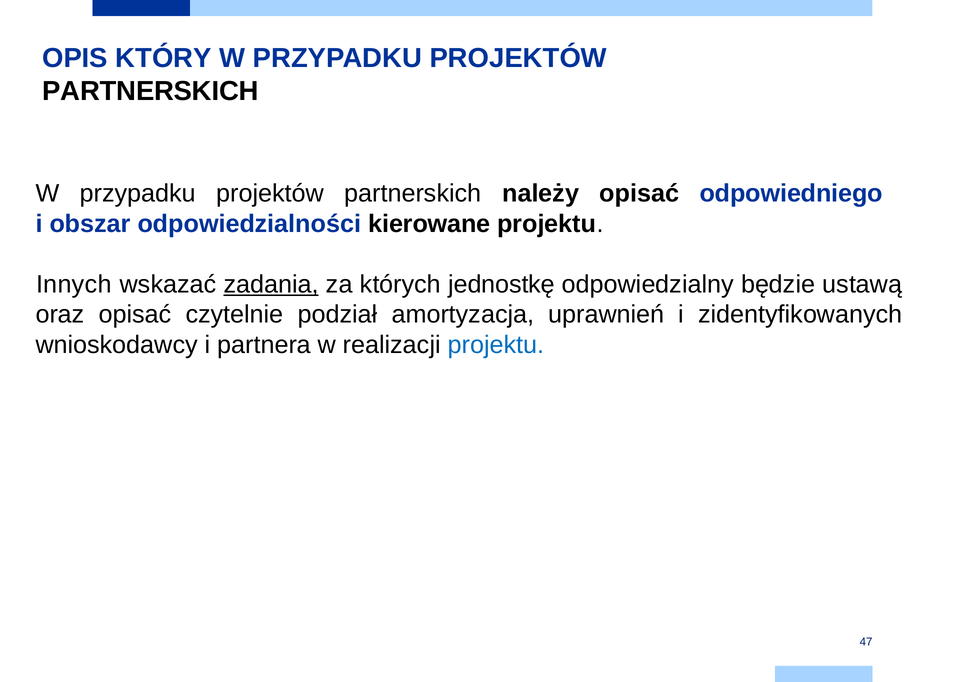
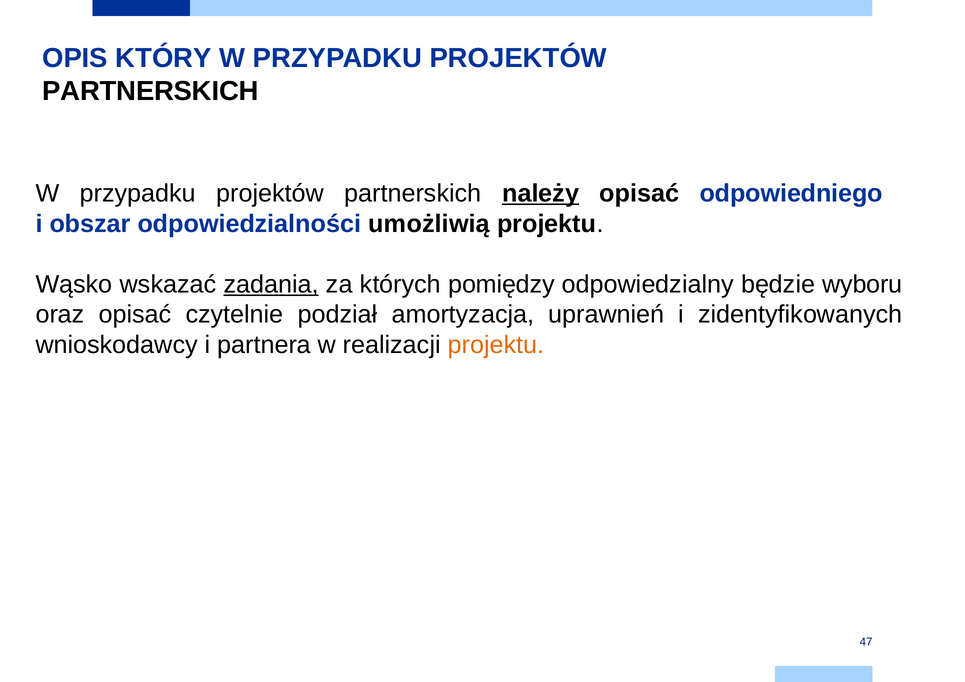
należy underline: none -> present
kierowane: kierowane -> umożliwią
Innych: Innych -> Wąsko
jednostkę: jednostkę -> pomiędzy
ustawą: ustawą -> wyboru
projektu at (496, 345) colour: blue -> orange
